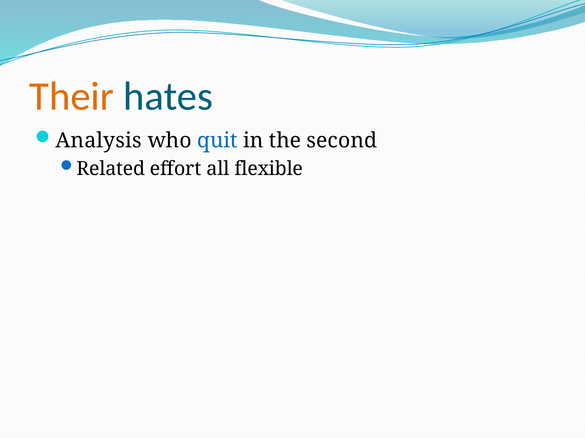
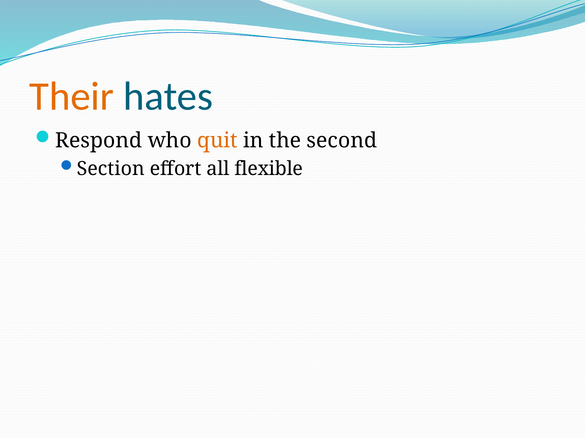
Analysis: Analysis -> Respond
quit colour: blue -> orange
Related: Related -> Section
